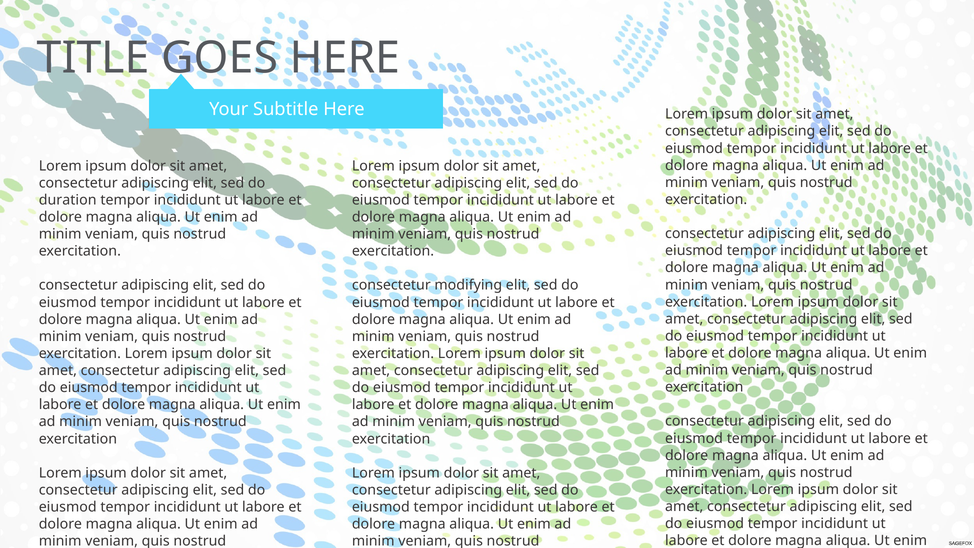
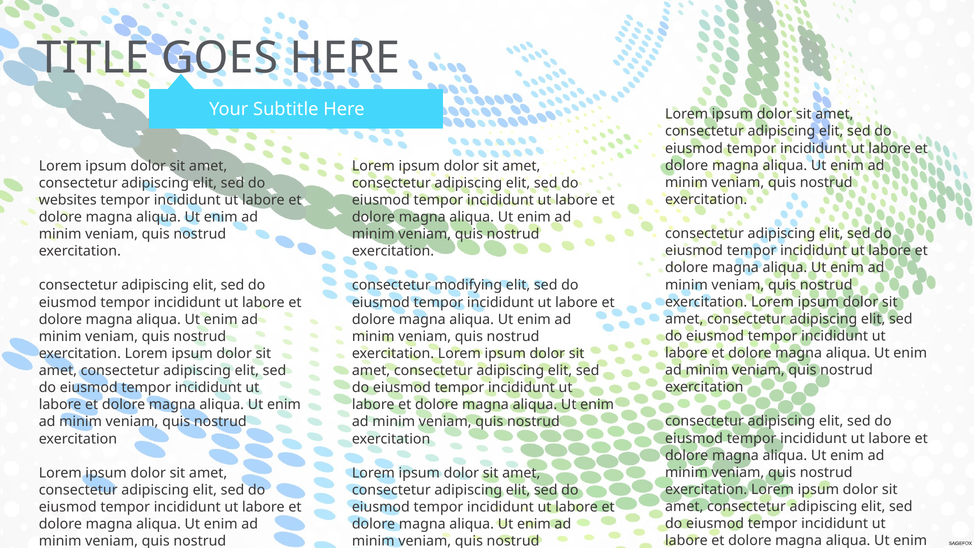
duration: duration -> websites
